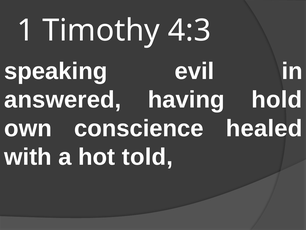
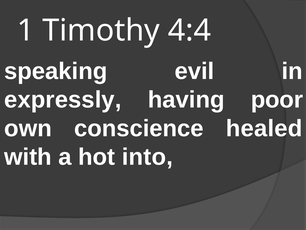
4:3: 4:3 -> 4:4
answered: answered -> expressly
hold: hold -> poor
told: told -> into
